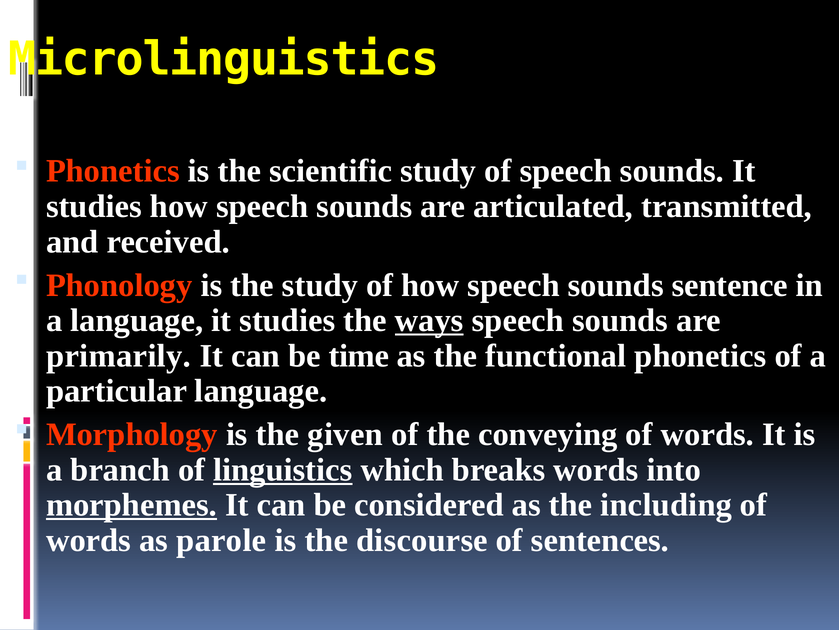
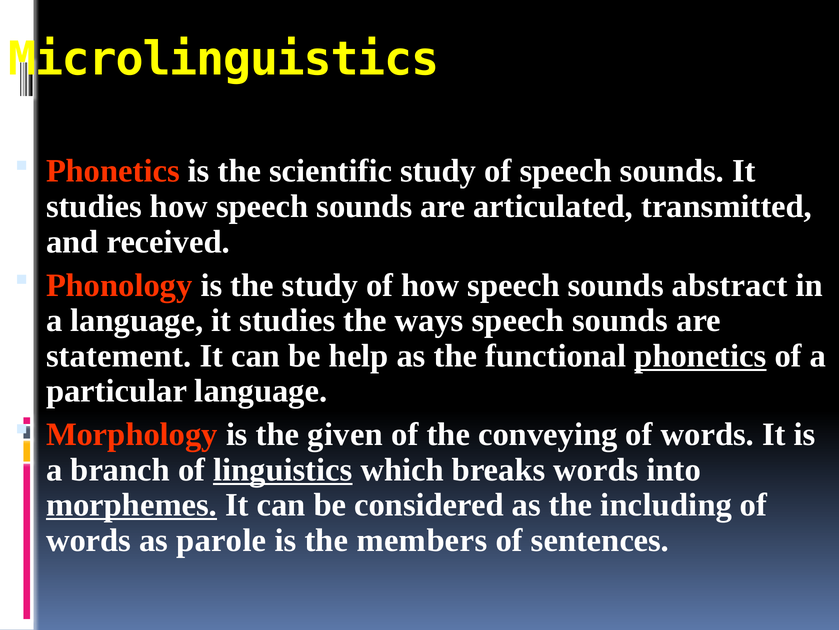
sentence: sentence -> abstract
ways underline: present -> none
primarily: primarily -> statement
time: time -> help
phonetics at (700, 355) underline: none -> present
discourse: discourse -> members
